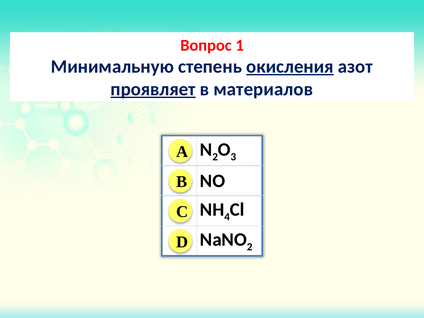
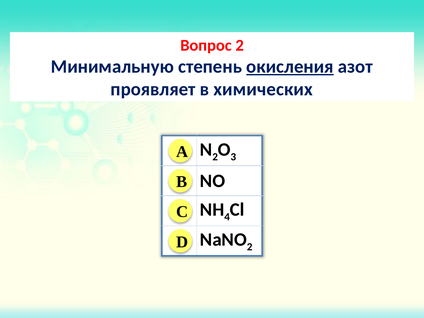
Вопрос 1: 1 -> 2
проявляет underline: present -> none
материалов: материалов -> химических
